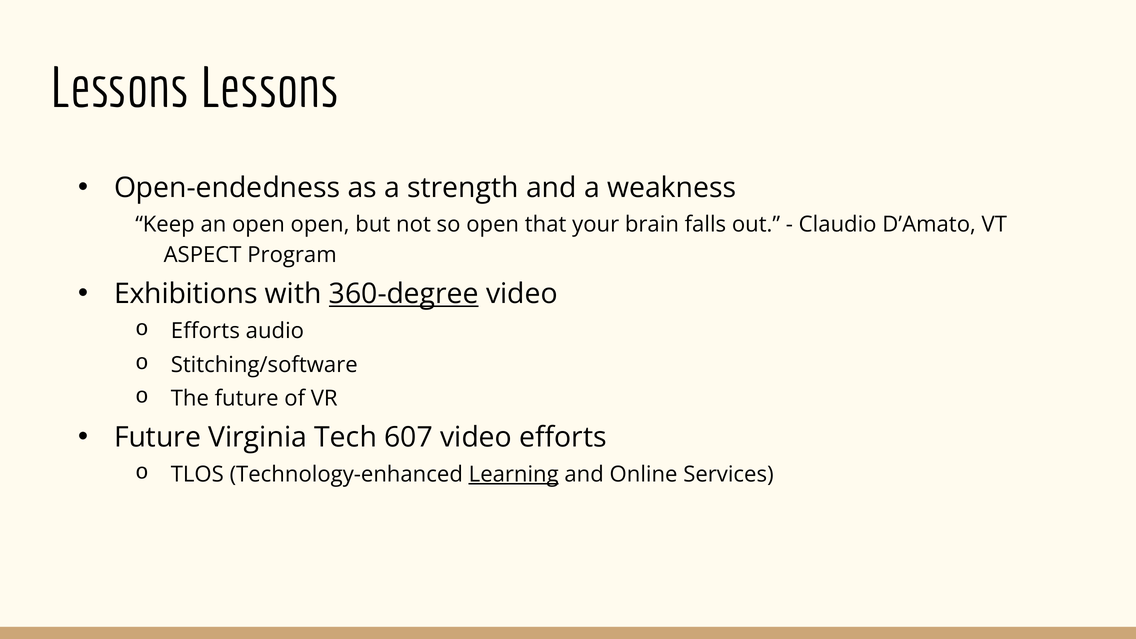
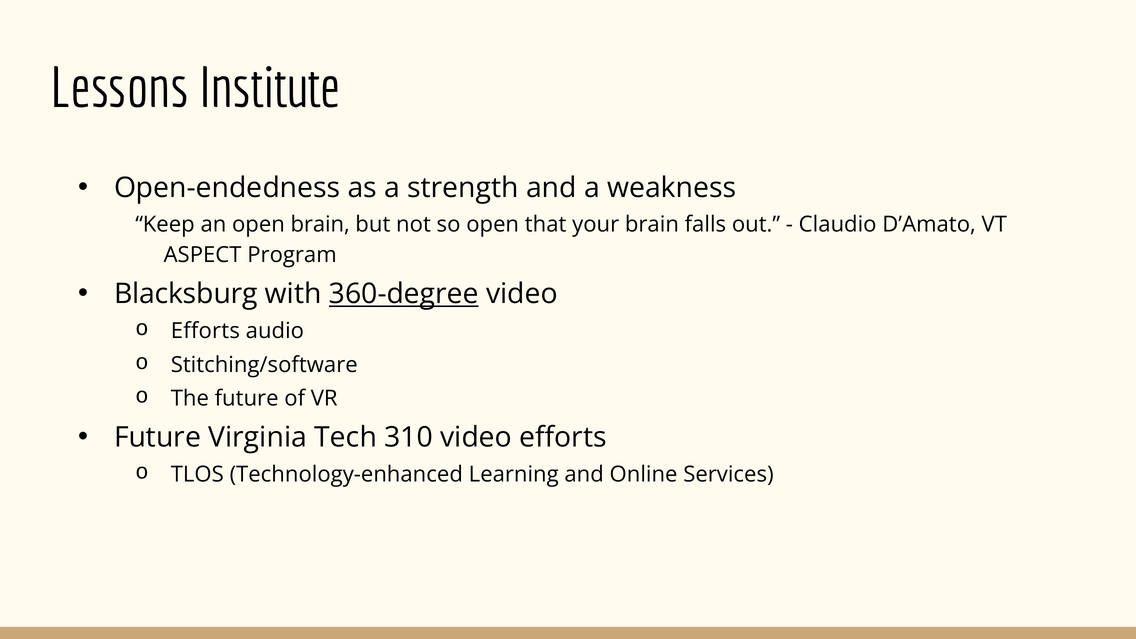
Lessons Lessons: Lessons -> Institute
open open: open -> brain
Exhibitions: Exhibitions -> Blacksburg
607: 607 -> 310
Learning underline: present -> none
